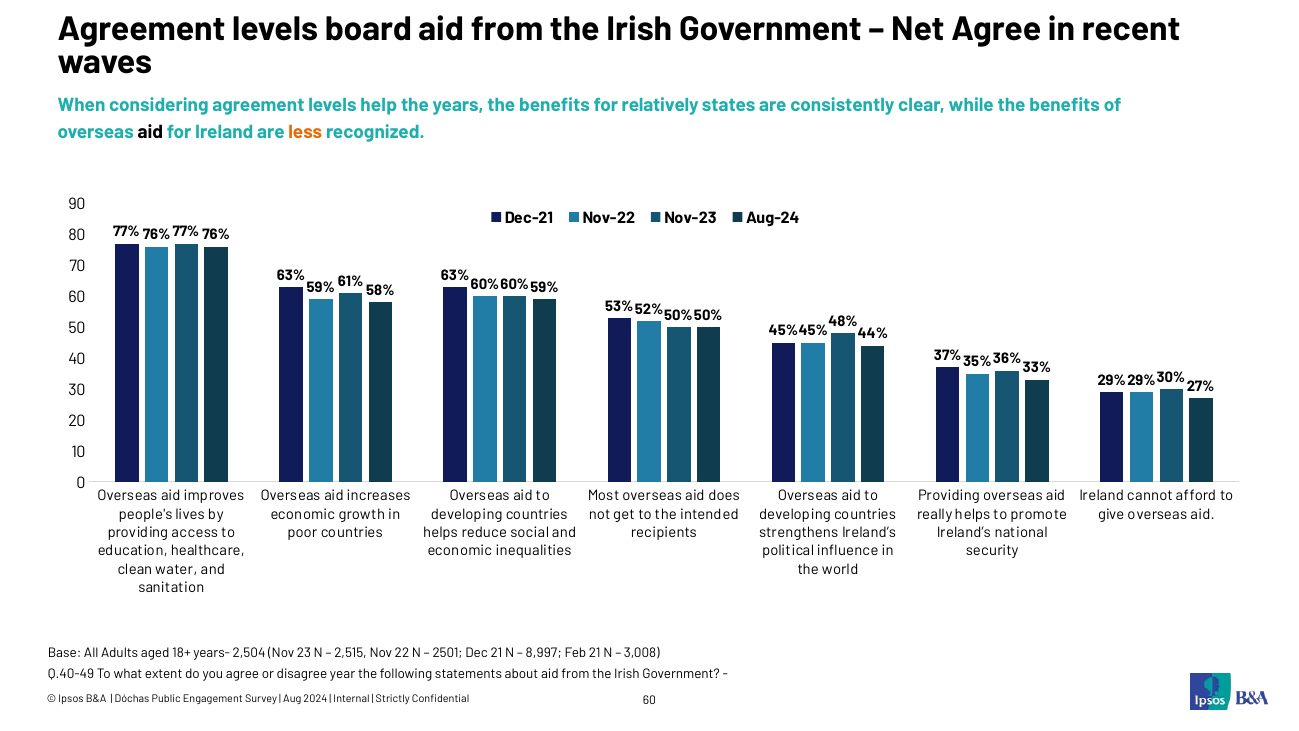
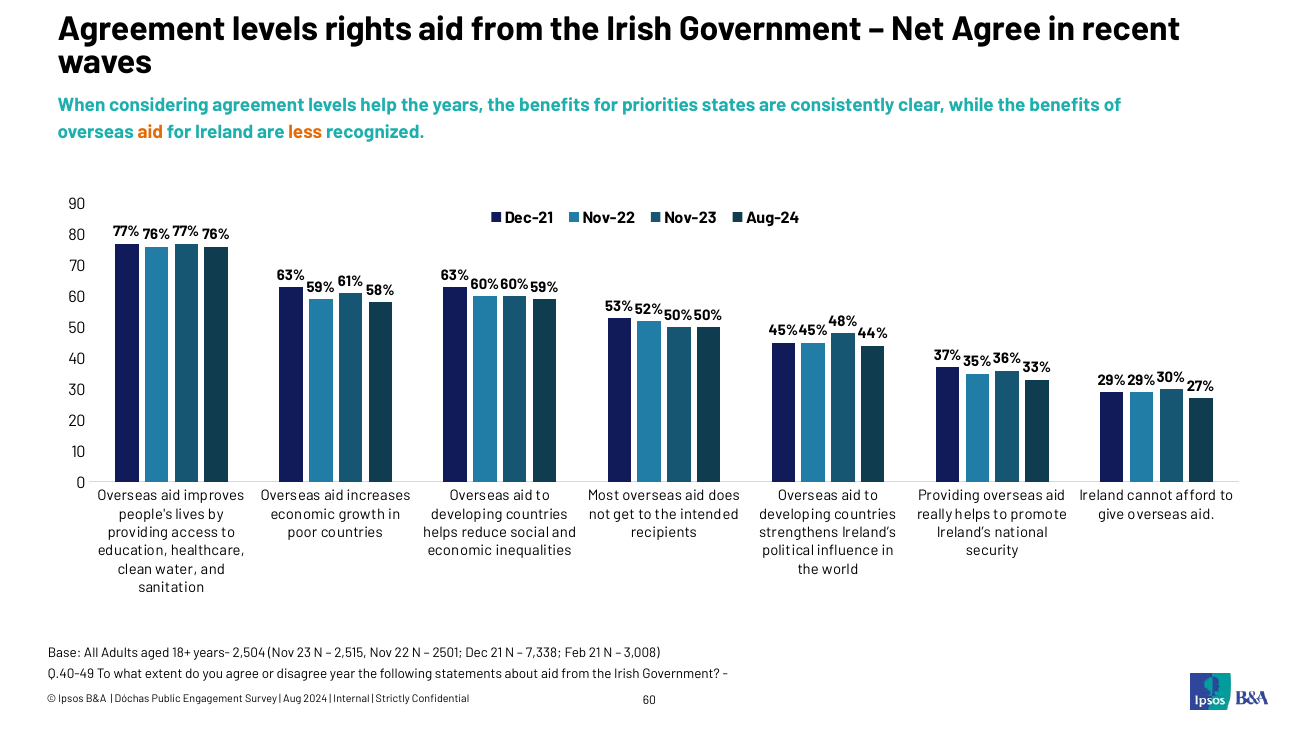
board: board -> rights
relatively: relatively -> priorities
aid at (150, 132) colour: black -> orange
8,997: 8,997 -> 7,338
